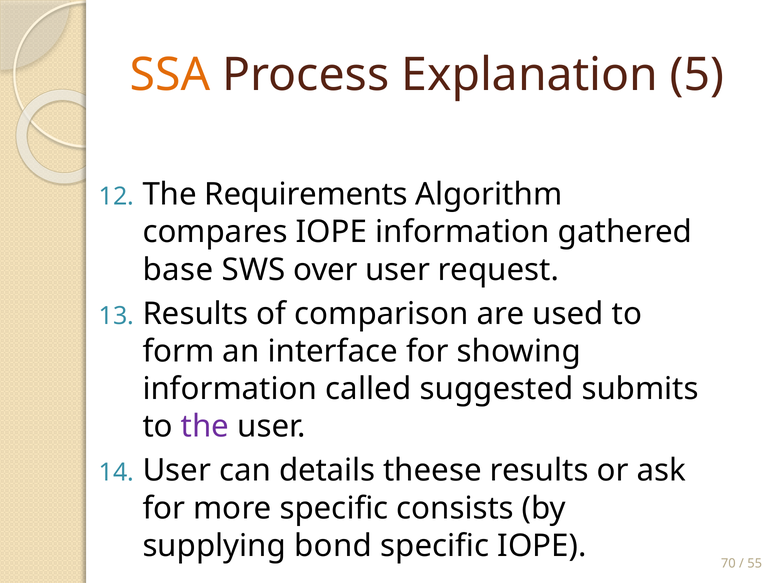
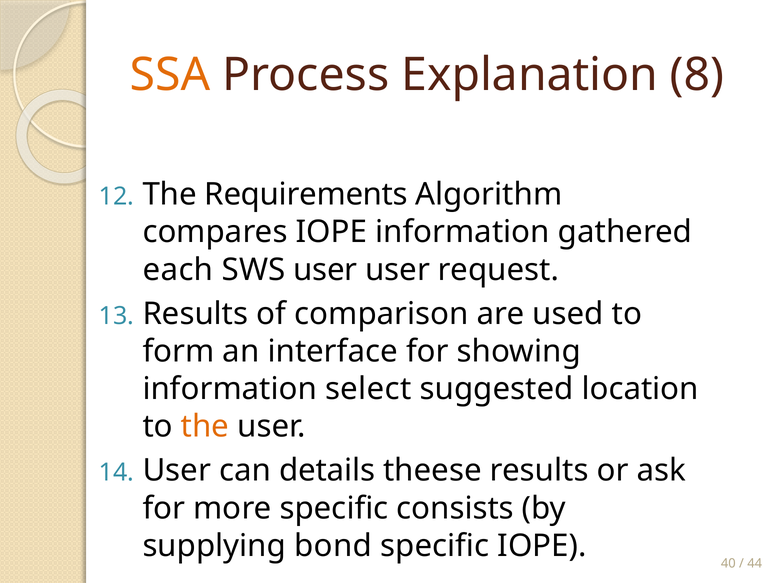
5: 5 -> 8
base: base -> each
SWS over: over -> user
called: called -> select
submits: submits -> location
the at (205, 426) colour: purple -> orange
70: 70 -> 40
55: 55 -> 44
